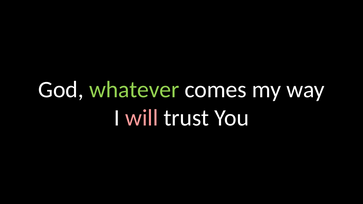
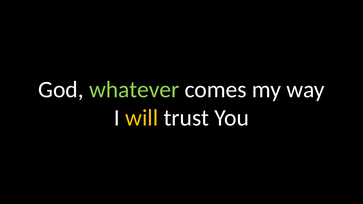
will colour: pink -> yellow
